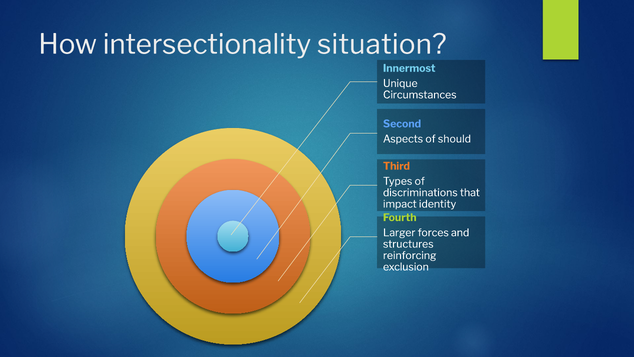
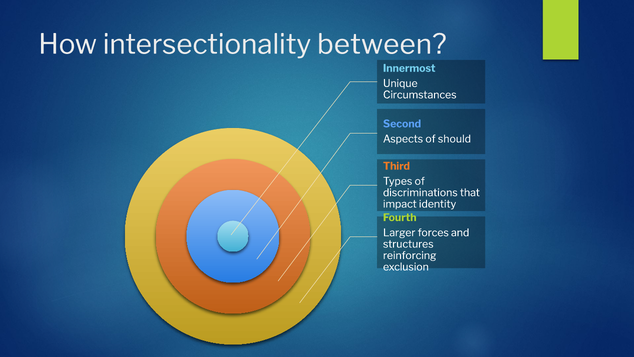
situation: situation -> between
